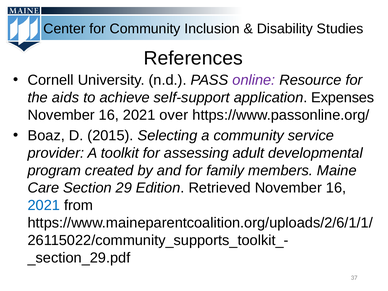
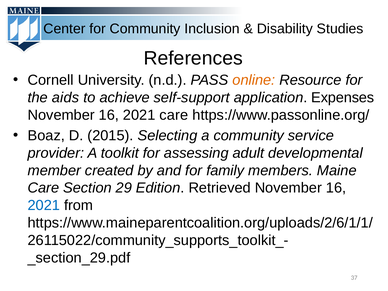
online colour: purple -> orange
2021 over: over -> care
program: program -> member
